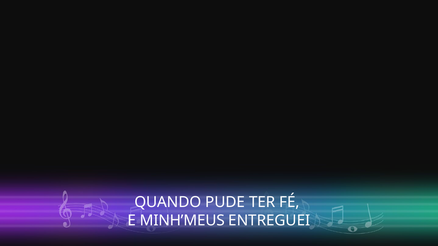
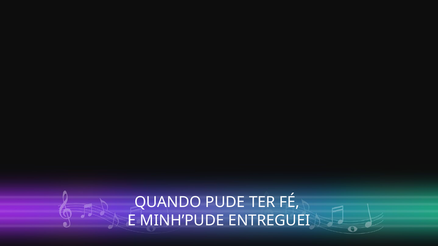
MINH’MEUS: MINH’MEUS -> MINH’PUDE
